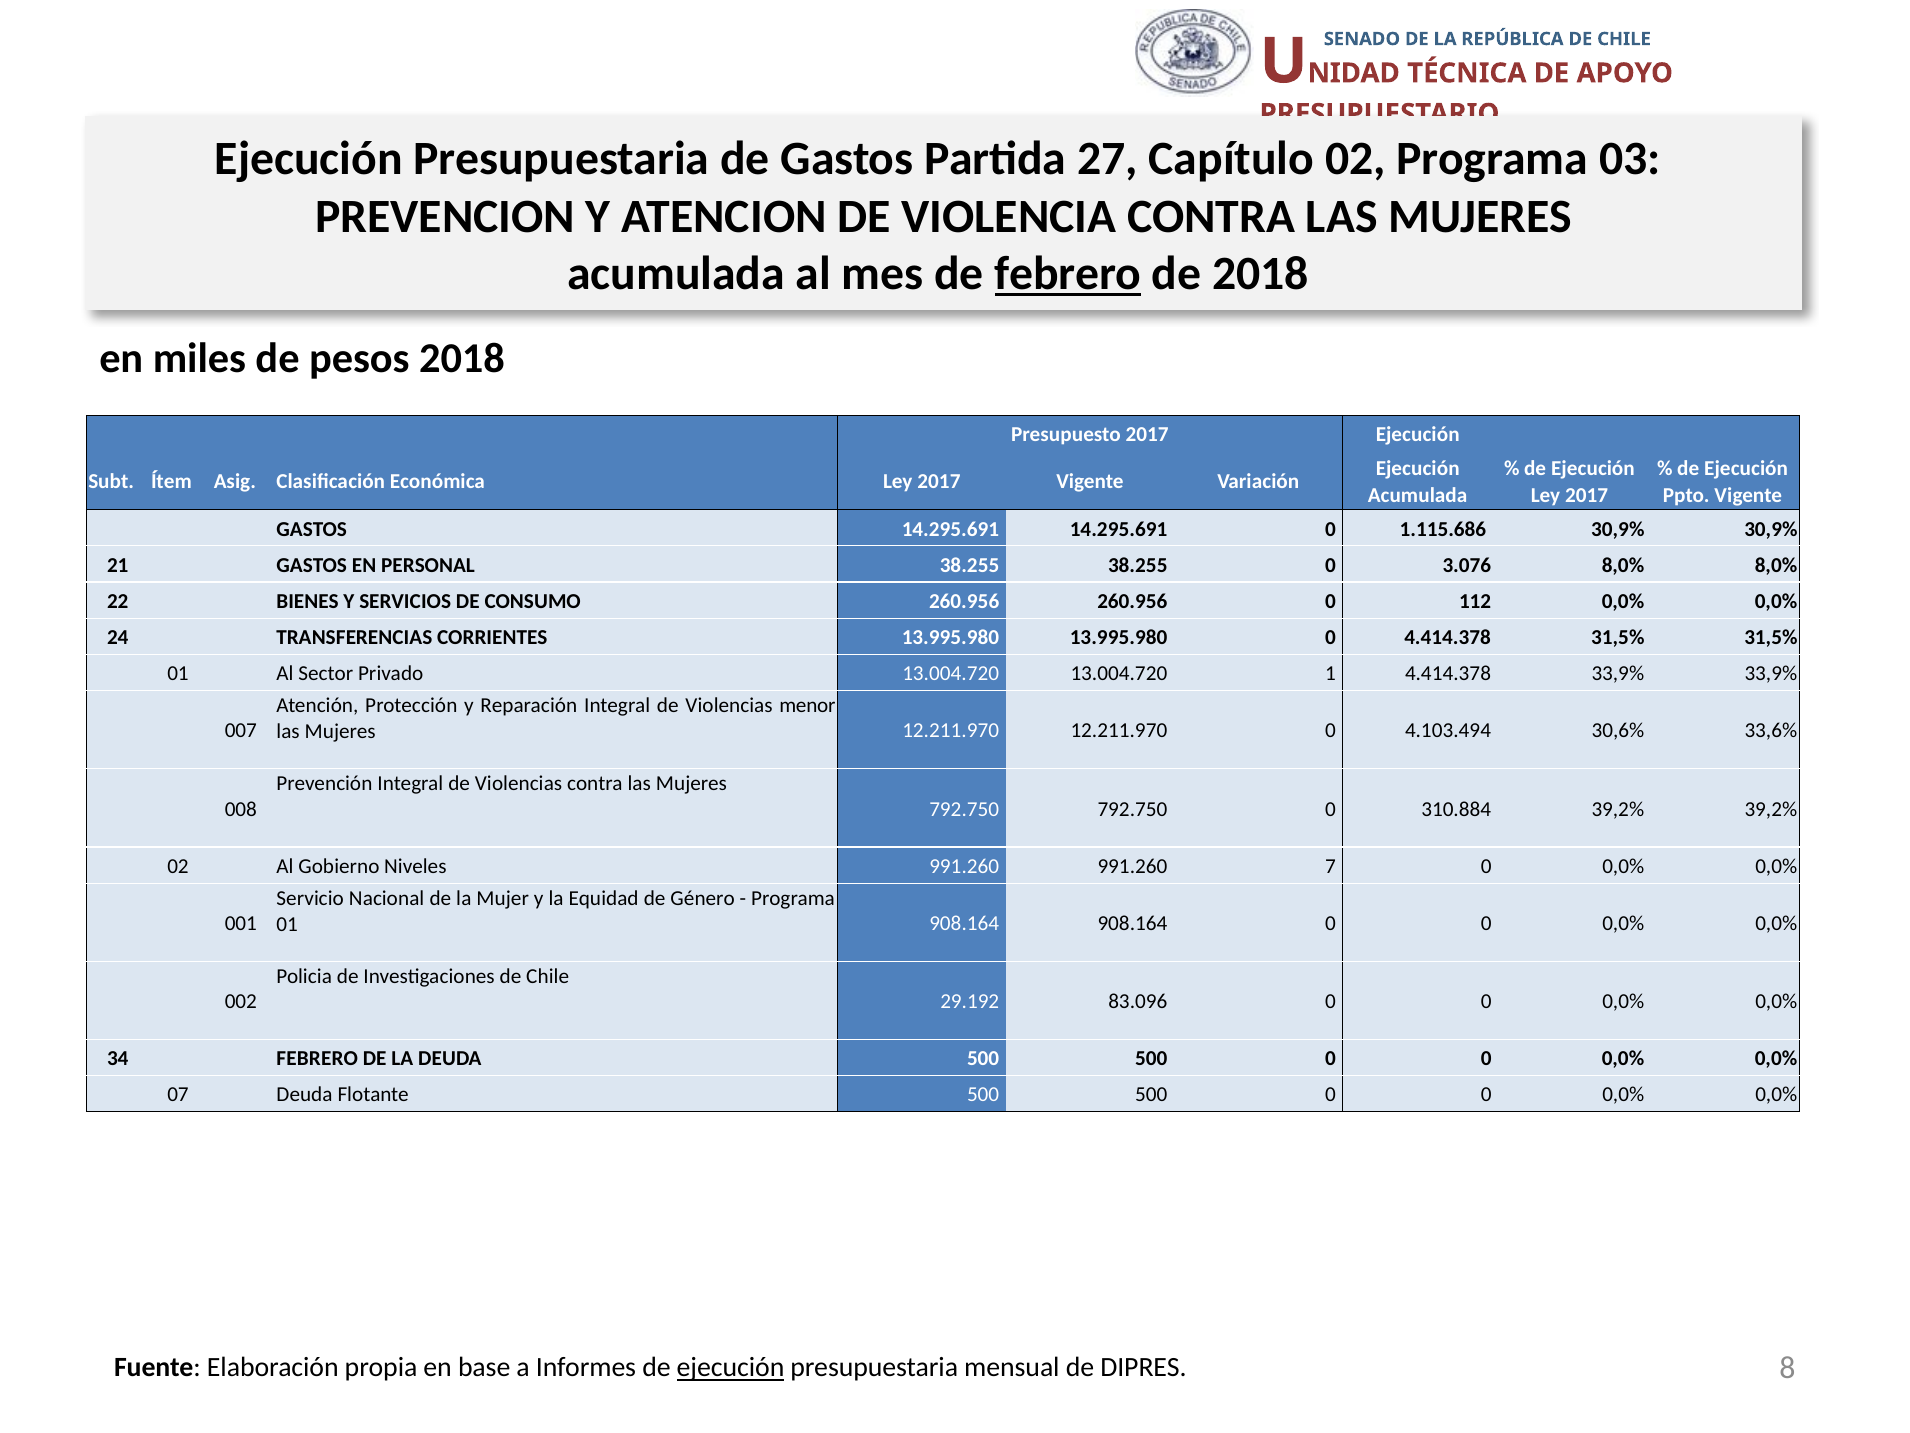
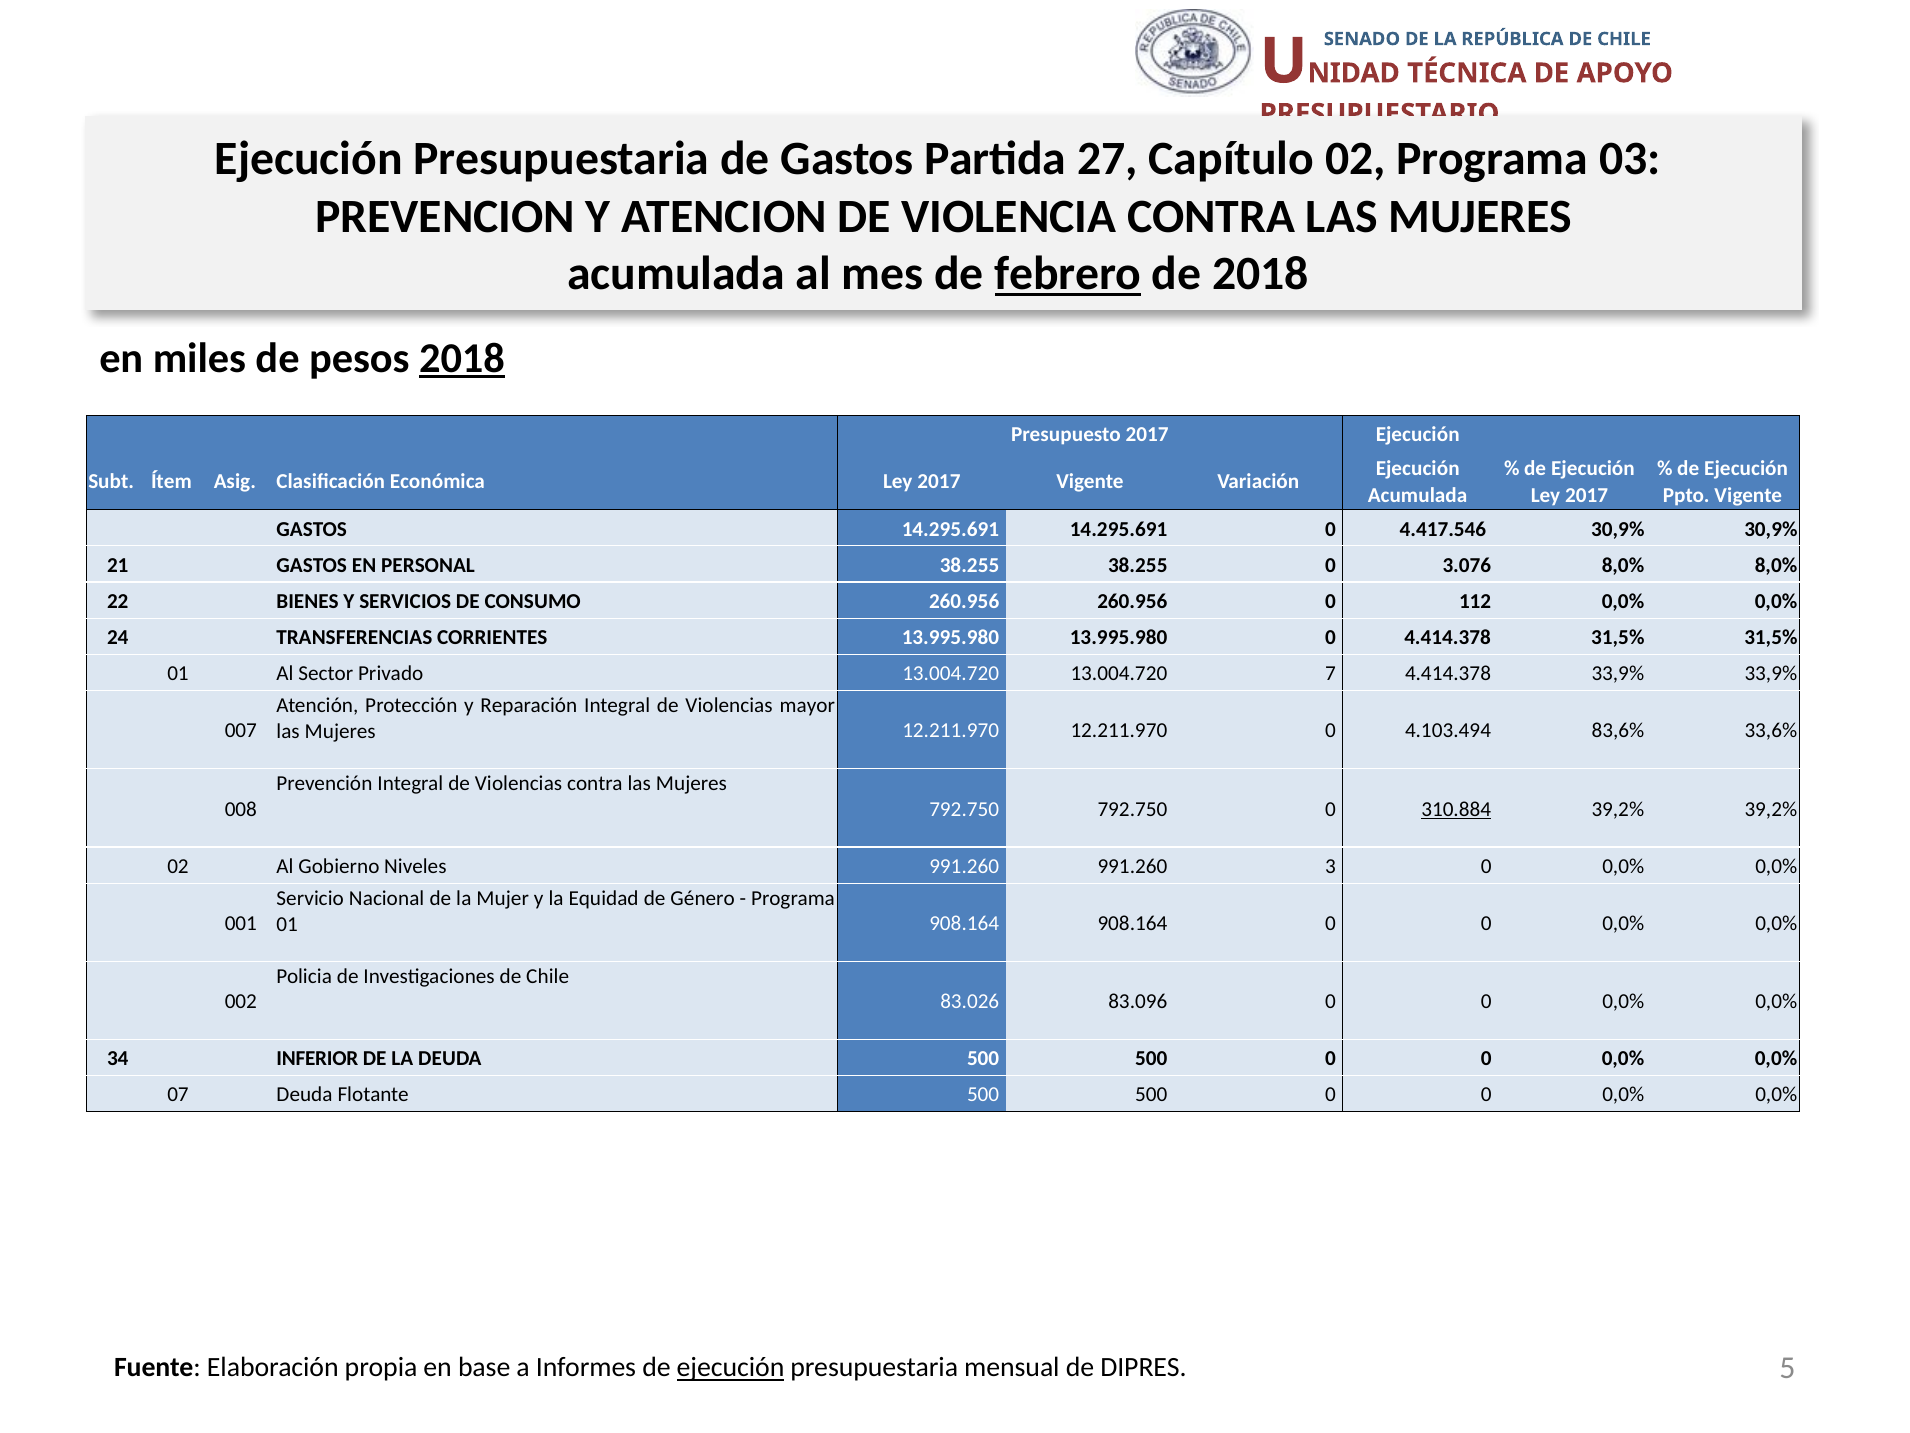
2018 at (462, 358) underline: none -> present
1.115.686: 1.115.686 -> 4.417.546
1: 1 -> 7
menor: menor -> mayor
30,6%: 30,6% -> 83,6%
310.884 underline: none -> present
7: 7 -> 3
29.192: 29.192 -> 83.026
34 FEBRERO: FEBRERO -> INFERIOR
8: 8 -> 5
